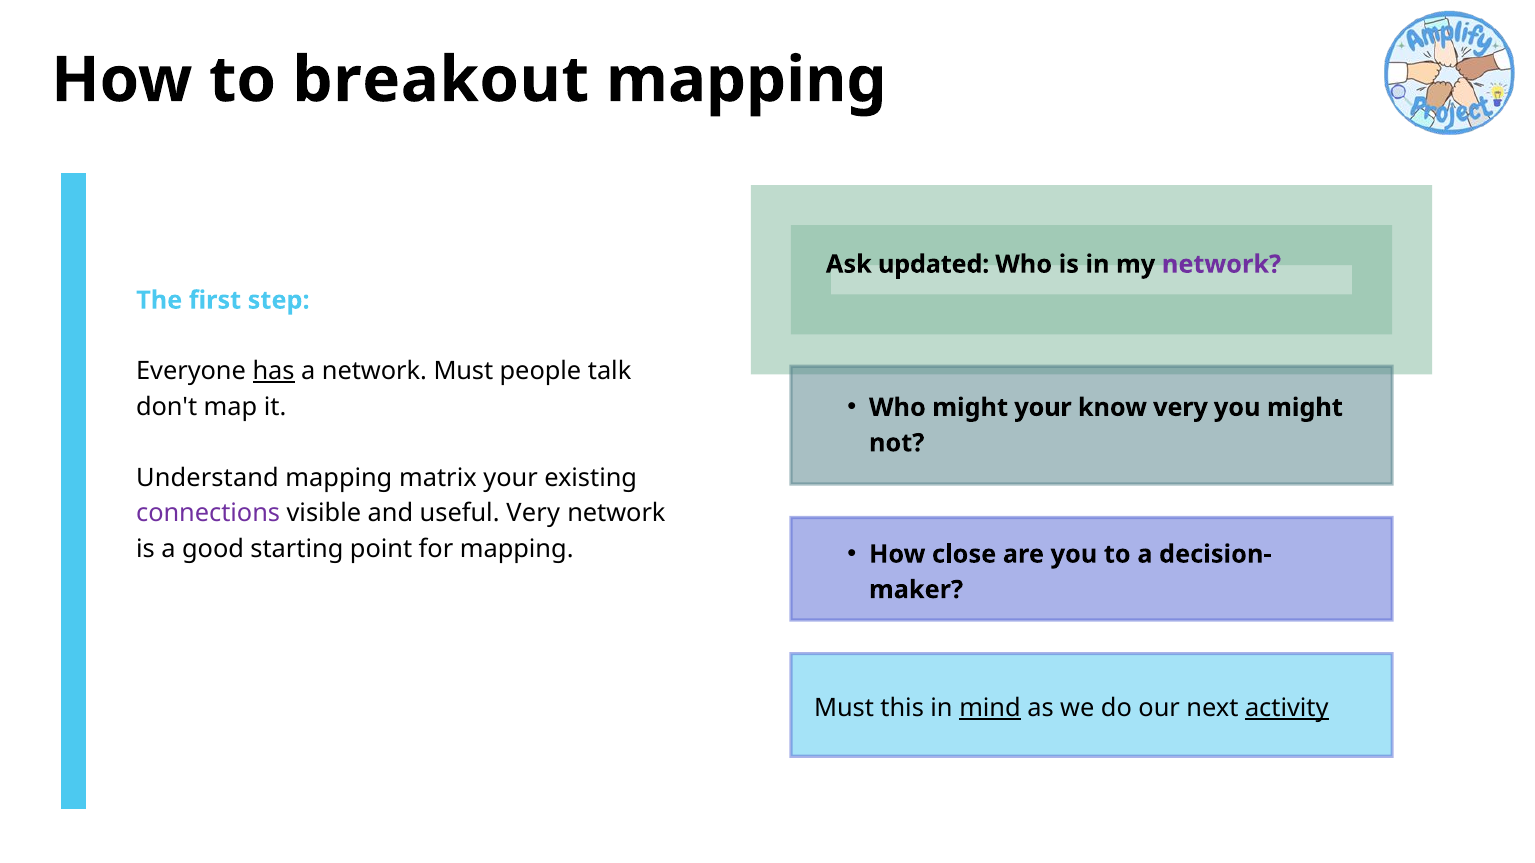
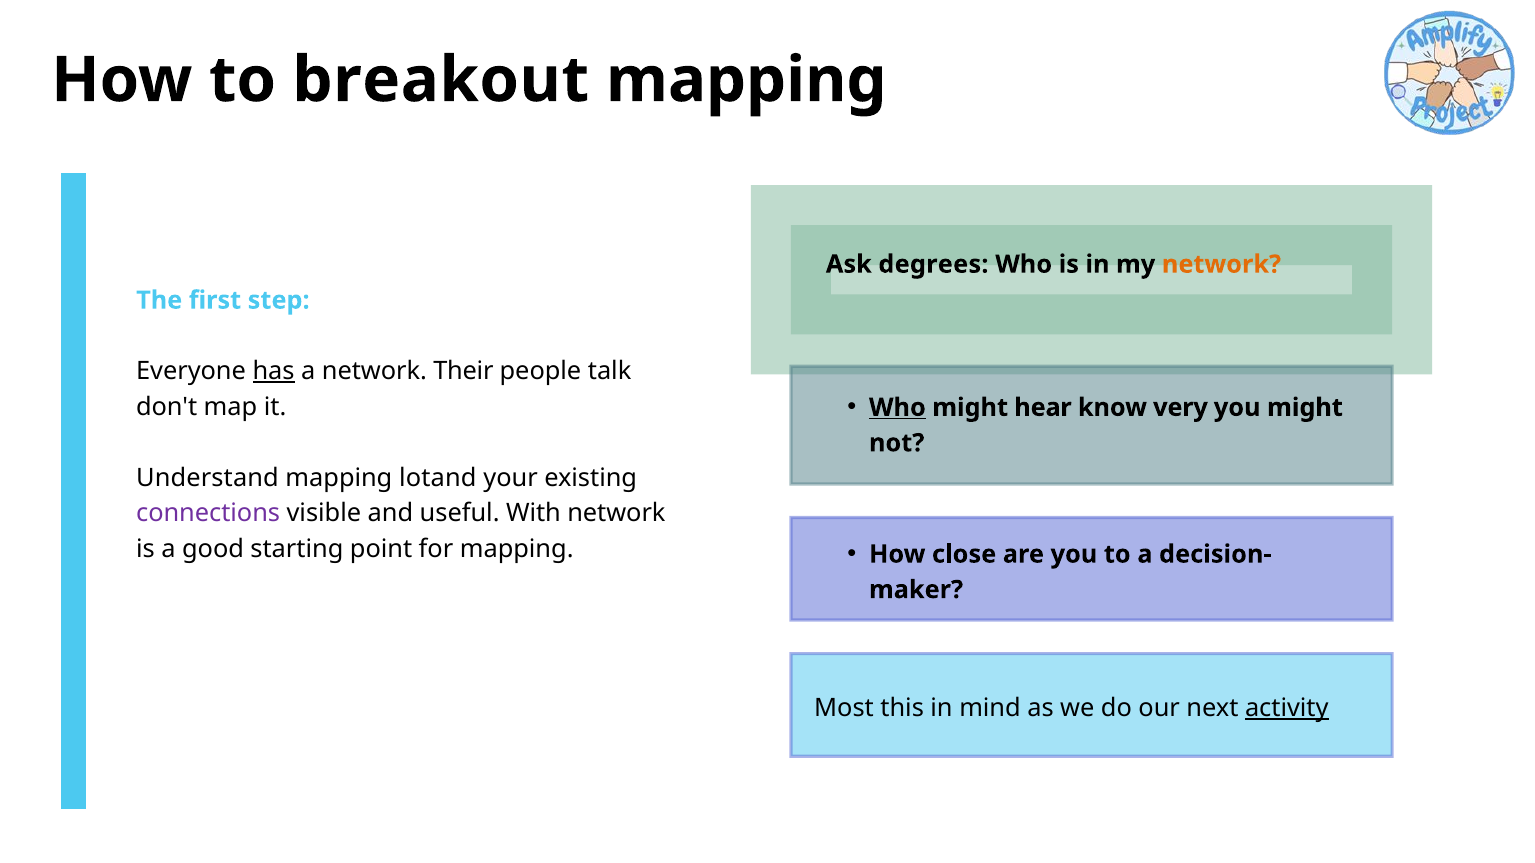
updated: updated -> degrees
network at (1221, 264) colour: purple -> orange
network Must: Must -> Their
Who at (897, 408) underline: none -> present
might your: your -> hear
matrix: matrix -> lotand
useful Very: Very -> With
Must at (844, 708): Must -> Most
mind underline: present -> none
